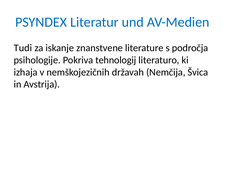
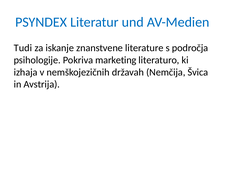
tehnologij: tehnologij -> marketing
